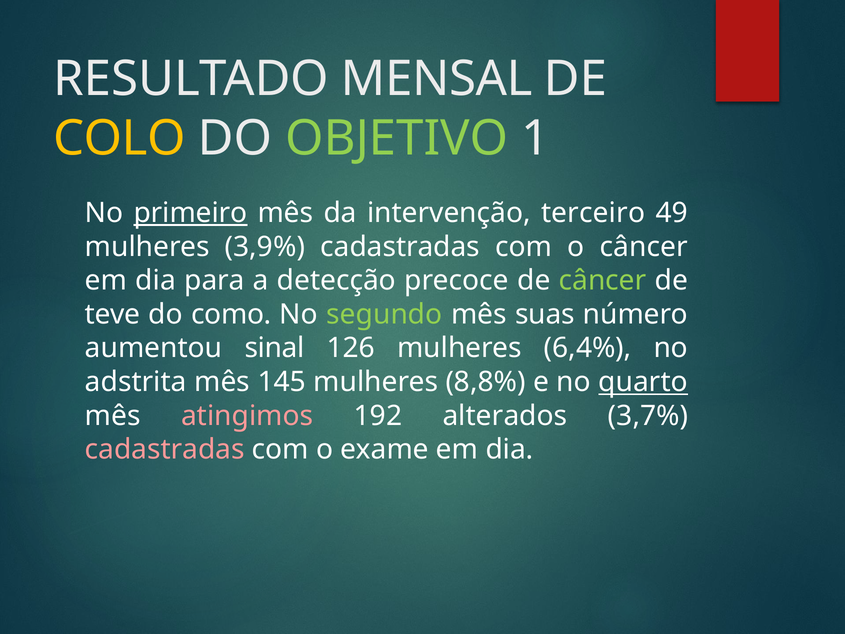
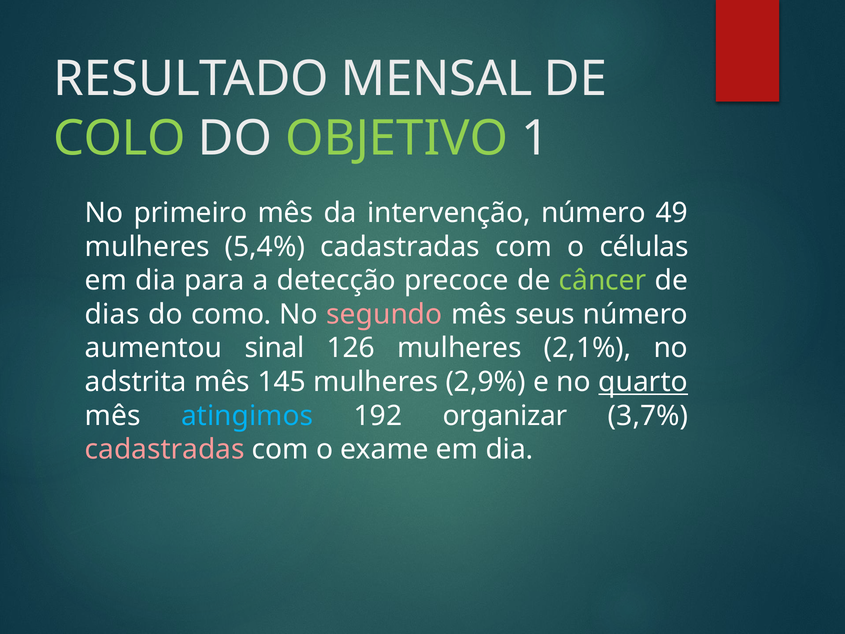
COLO colour: yellow -> light green
primeiro underline: present -> none
intervenção terceiro: terceiro -> número
3,9%: 3,9% -> 5,4%
o câncer: câncer -> células
teve: teve -> dias
segundo colour: light green -> pink
suas: suas -> seus
6,4%: 6,4% -> 2,1%
8,8%: 8,8% -> 2,9%
atingimos colour: pink -> light blue
alterados: alterados -> organizar
